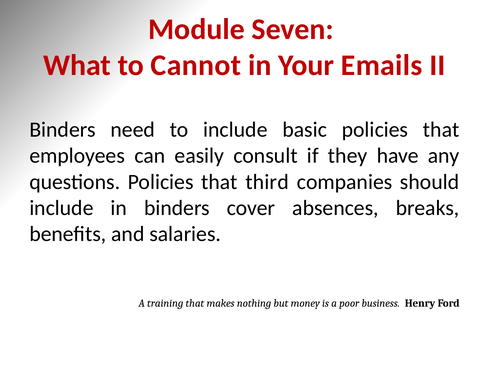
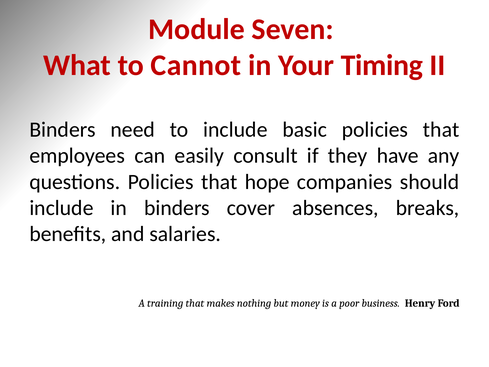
Emails: Emails -> Timing
third: third -> hope
